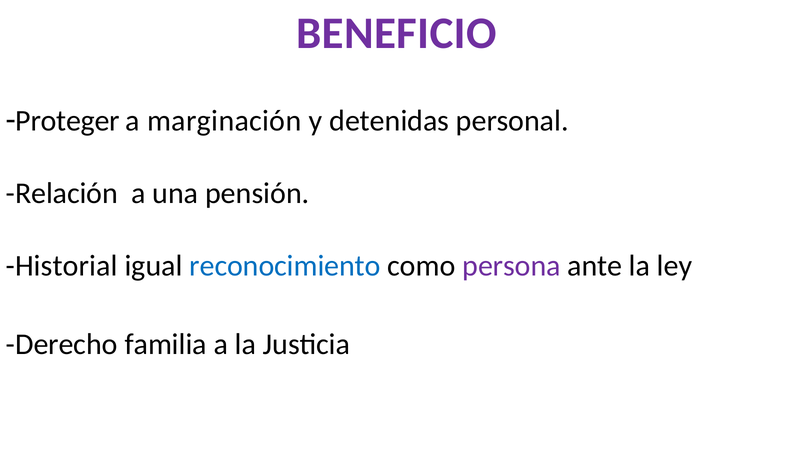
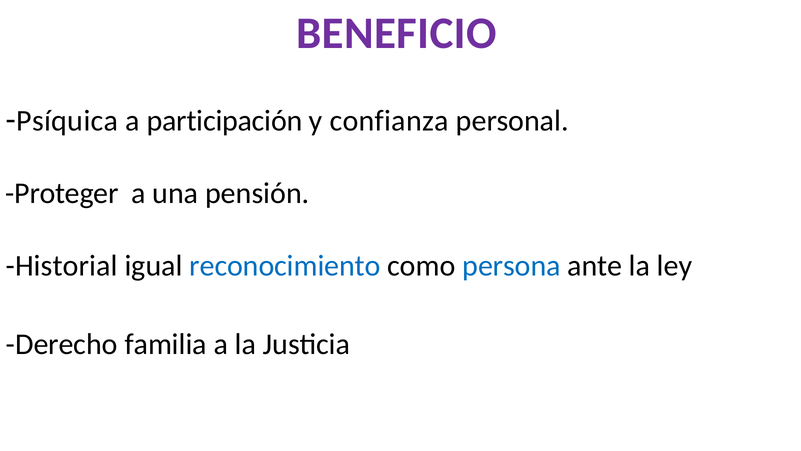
Proteger: Proteger -> Psíquica
marginación: marginación -> participación
detenidas: detenidas -> confianza
Relación: Relación -> Proteger
persona colour: purple -> blue
